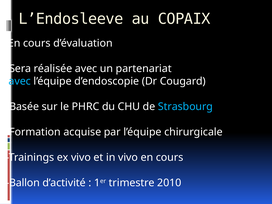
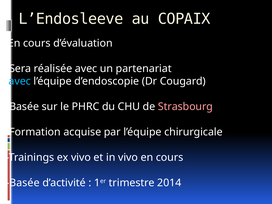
Strasbourg colour: light blue -> pink
Ballon at (23, 183): Ballon -> Basée
2010: 2010 -> 2014
